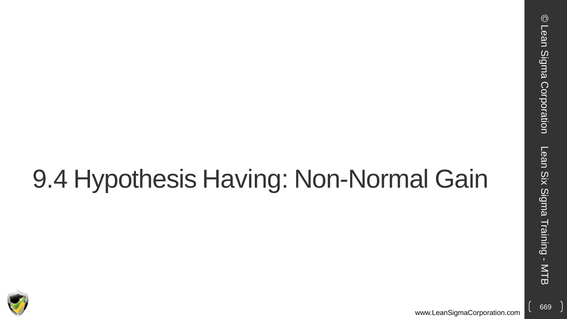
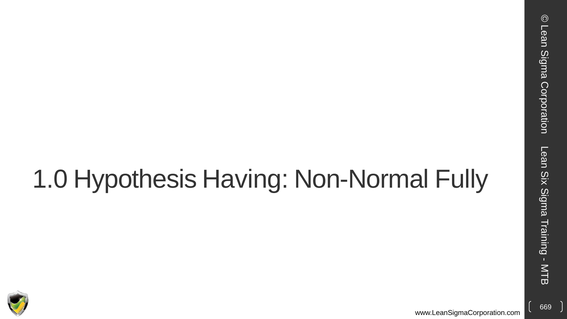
9.4: 9.4 -> 1.0
Gain: Gain -> Fully
